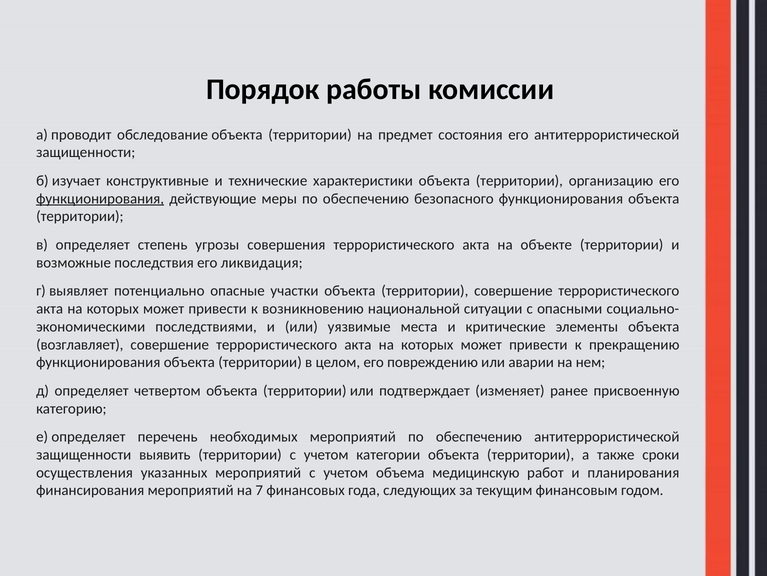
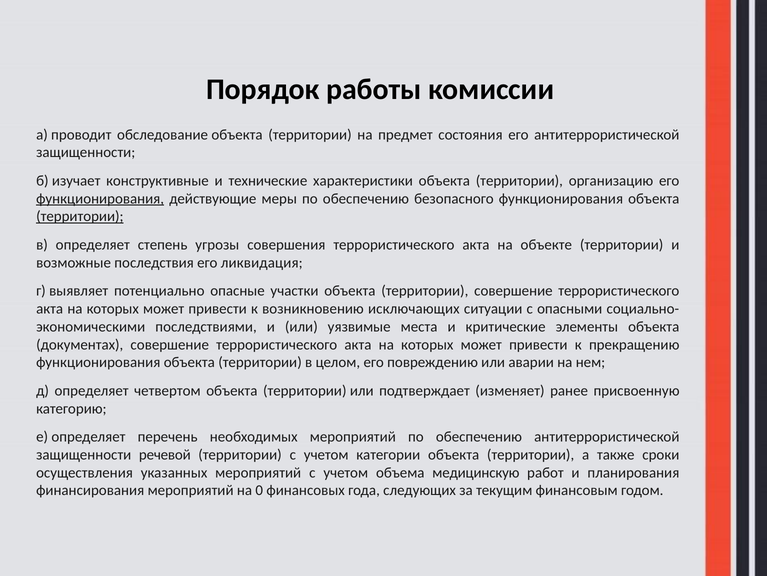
территории at (80, 216) underline: none -> present
национальной: национальной -> исключающих
возглавляет: возглавляет -> документах
выявить: выявить -> речевой
7: 7 -> 0
